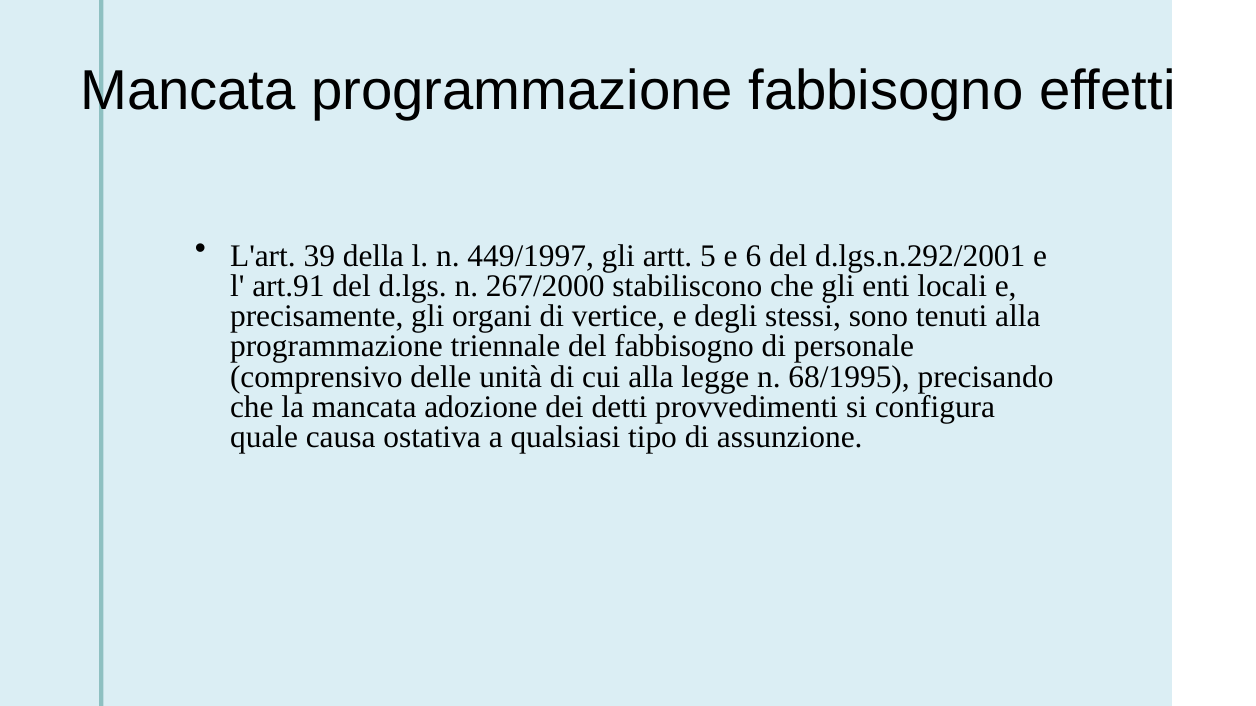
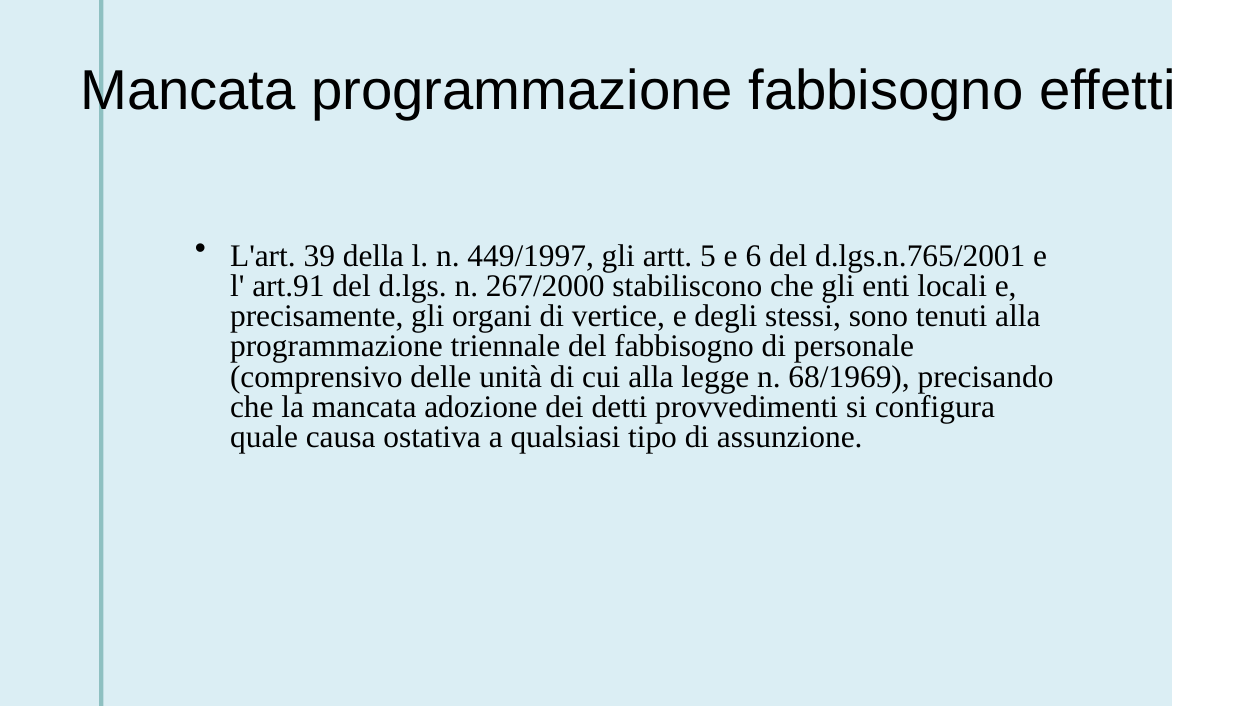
d.lgs.n.292/2001: d.lgs.n.292/2001 -> d.lgs.n.765/2001
68/1995: 68/1995 -> 68/1969
